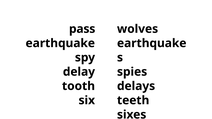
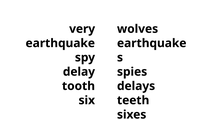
pass: pass -> very
